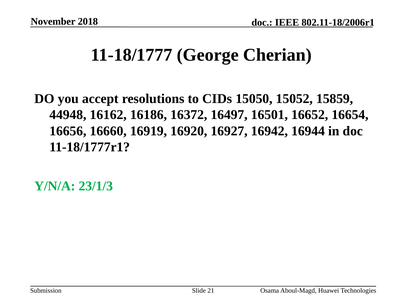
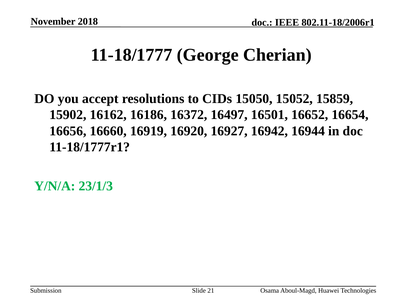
44948: 44948 -> 15902
